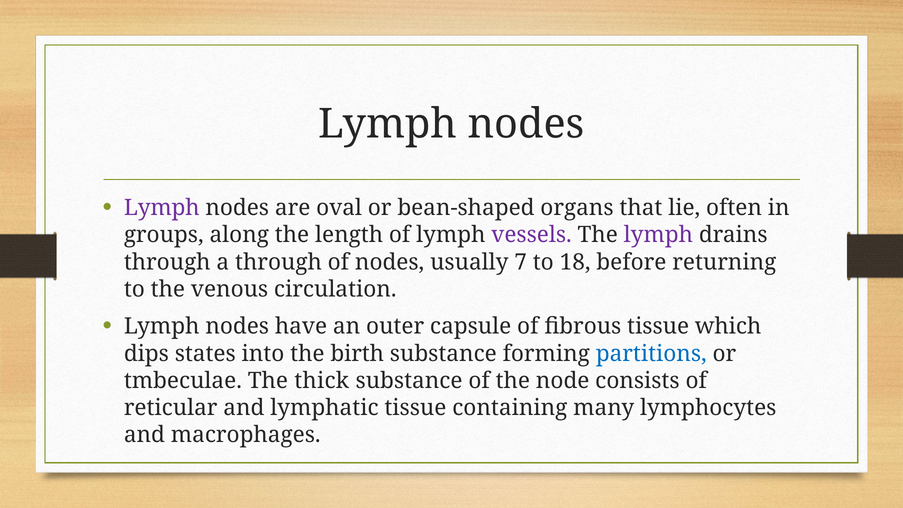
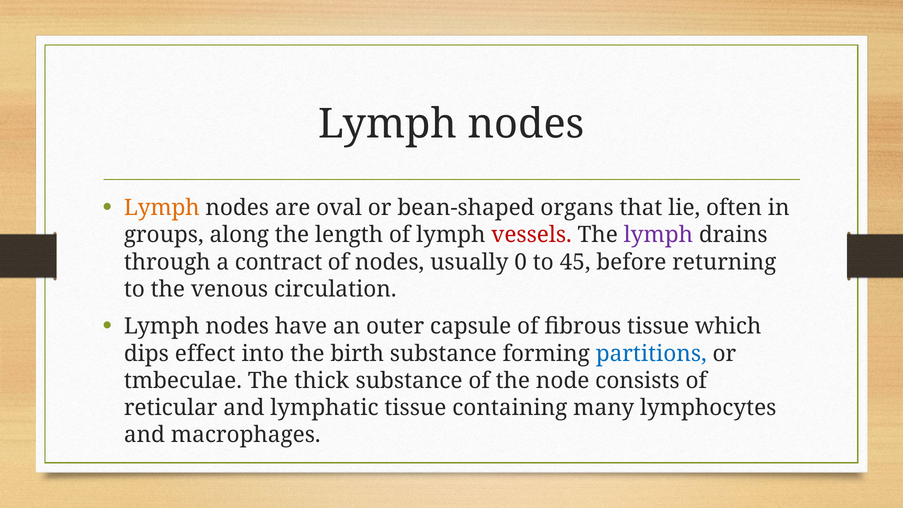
Lymph at (162, 208) colour: purple -> orange
vessels colour: purple -> red
a through: through -> contract
7: 7 -> 0
18: 18 -> 45
states: states -> effect
